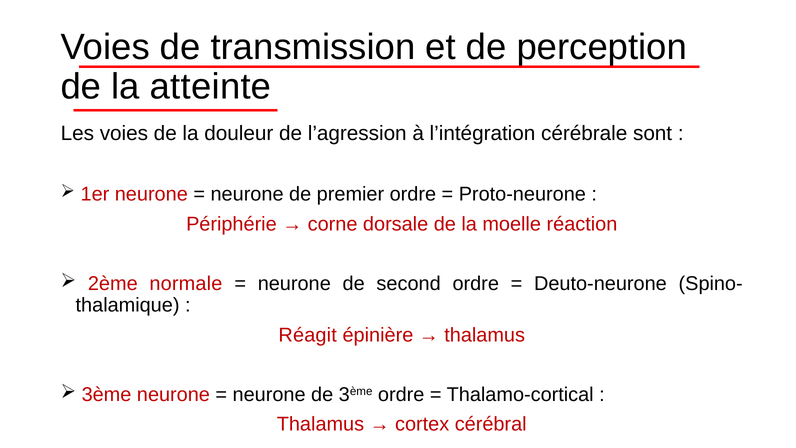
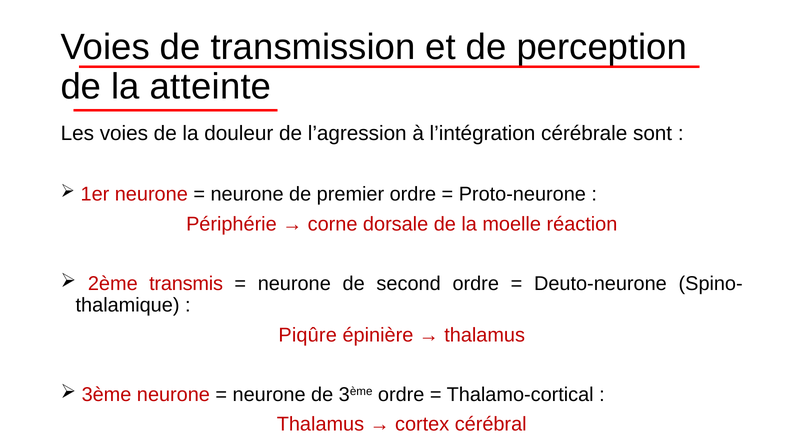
normale: normale -> transmis
Réagit: Réagit -> Piqûre
